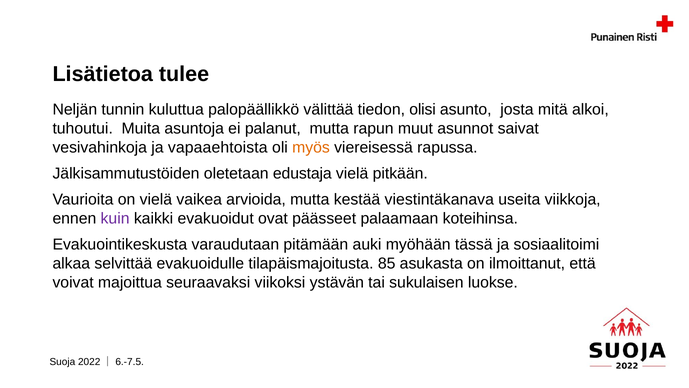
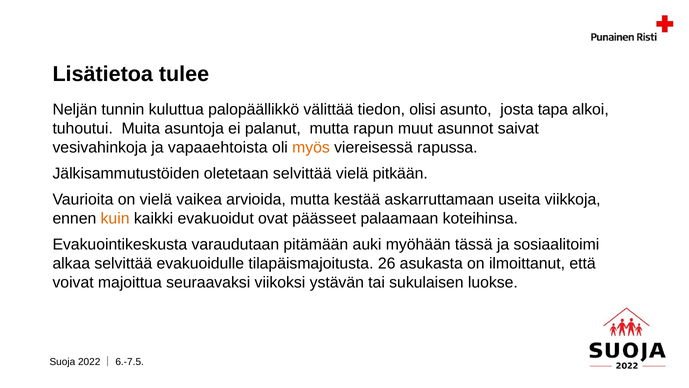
mitä: mitä -> tapa
oletetaan edustaja: edustaja -> selvittää
viestintäkanava: viestintäkanava -> askarruttamaan
kuin colour: purple -> orange
85: 85 -> 26
